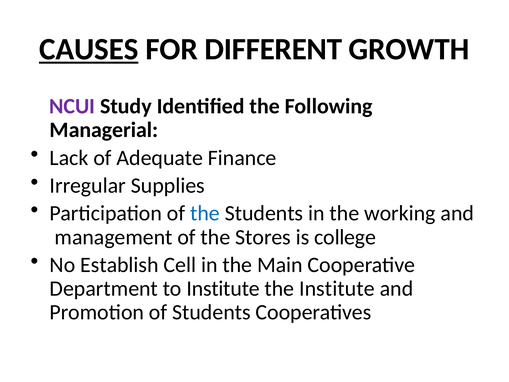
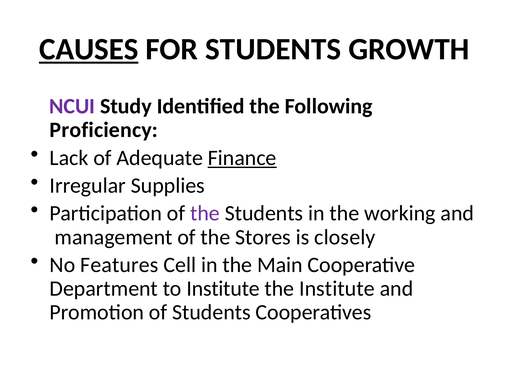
FOR DIFFERENT: DIFFERENT -> STUDENTS
Managerial: Managerial -> Proficiency
Finance underline: none -> present
the at (205, 213) colour: blue -> purple
college: college -> closely
Establish: Establish -> Features
